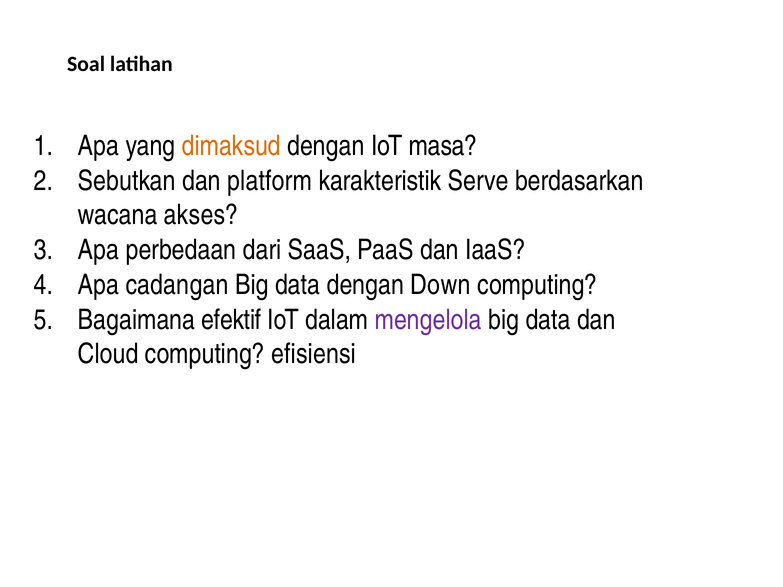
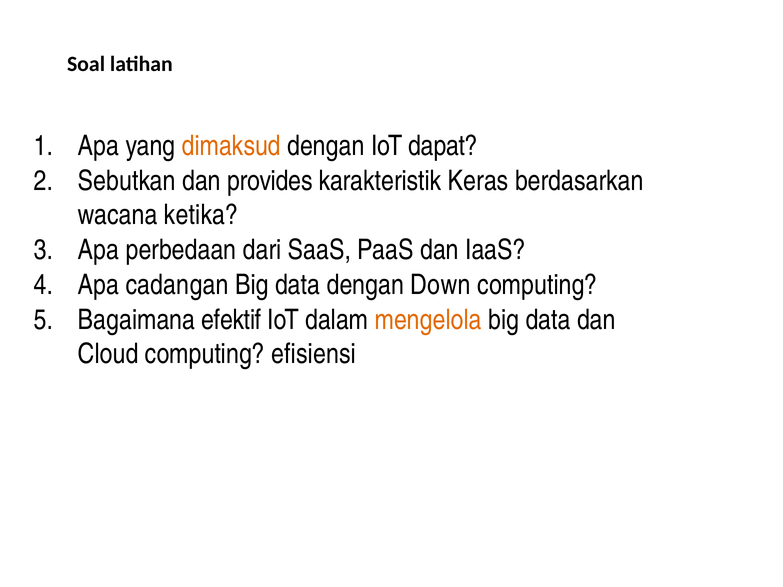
masa: masa -> dapat
platform: platform -> provides
Serve: Serve -> Keras
akses: akses -> ketika
mengelola colour: purple -> orange
